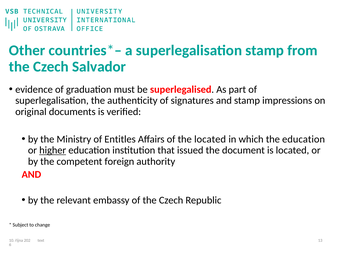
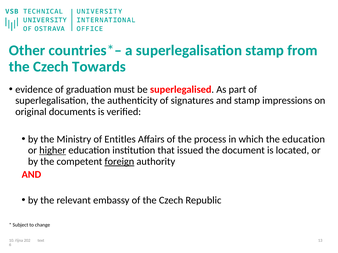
Salvador: Salvador -> Towards
the located: located -> process
foreign underline: none -> present
